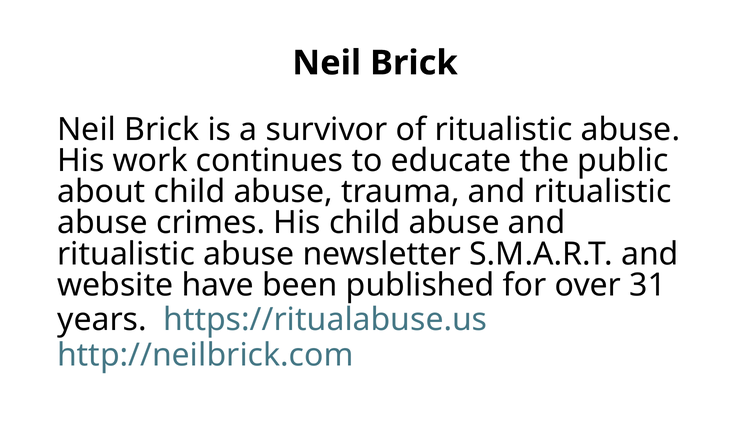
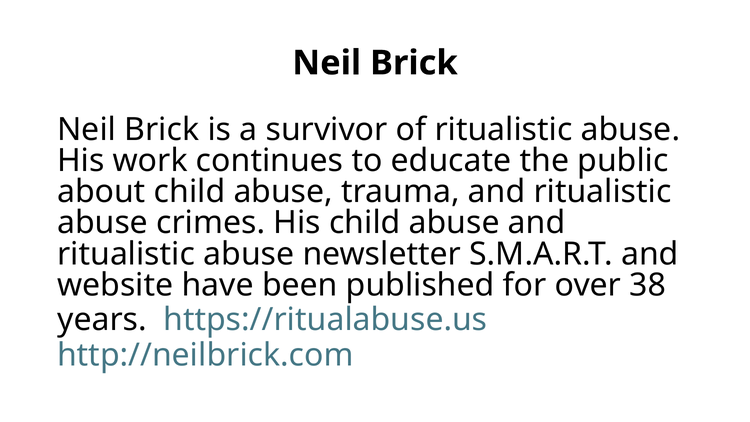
31: 31 -> 38
